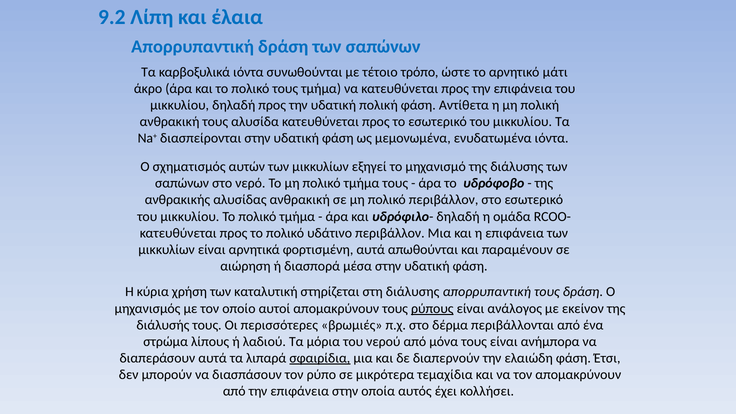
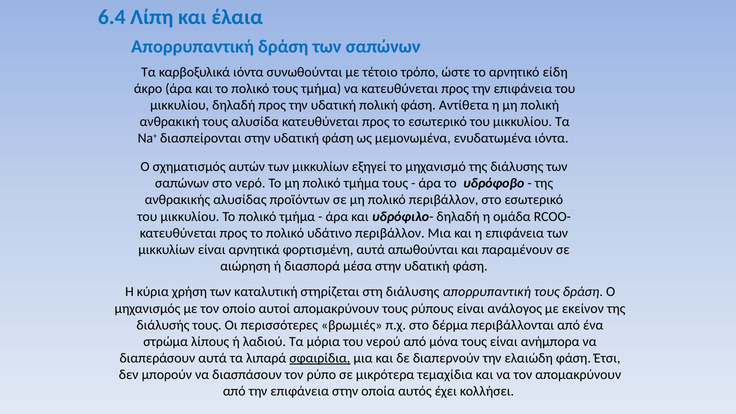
9.2: 9.2 -> 6.4
μάτι: μάτι -> είδη
αλυσίδας ανθρακική: ανθρακική -> προϊόντων
ρύπους underline: present -> none
